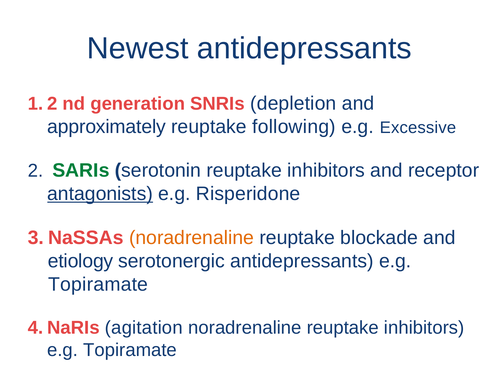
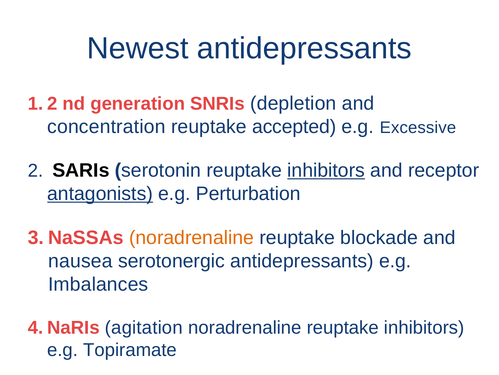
approximately: approximately -> concentration
following: following -> accepted
SARIs colour: green -> black
inhibitors at (326, 170) underline: none -> present
Risperidone: Risperidone -> Perturbation
etiology: etiology -> nausea
Topiramate at (98, 284): Topiramate -> Imbalances
